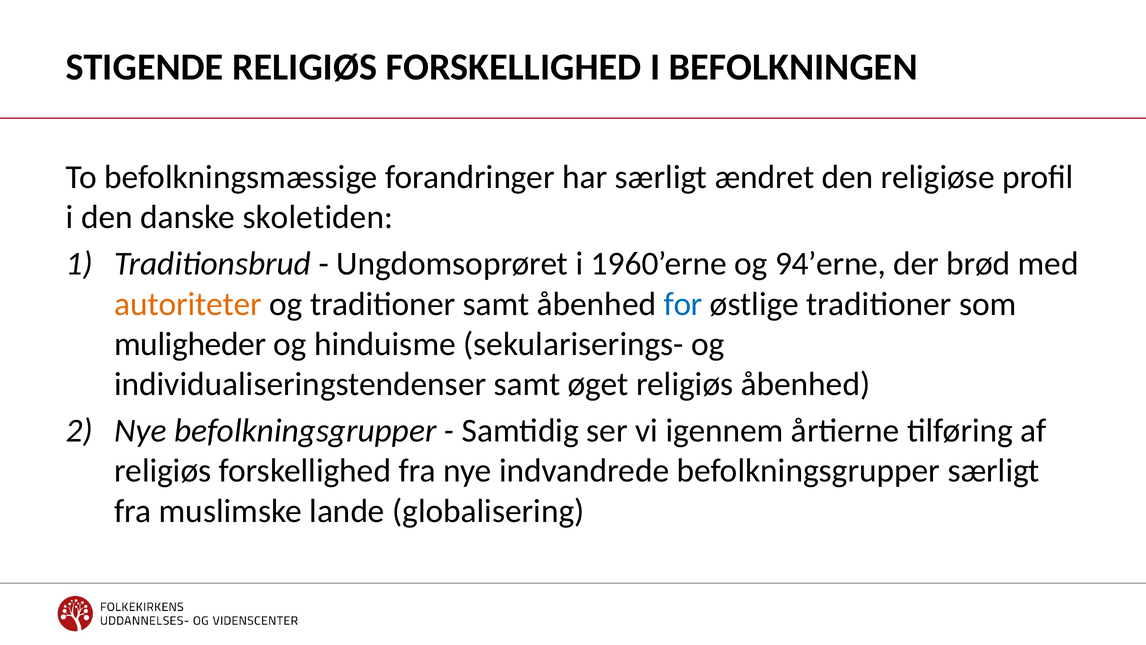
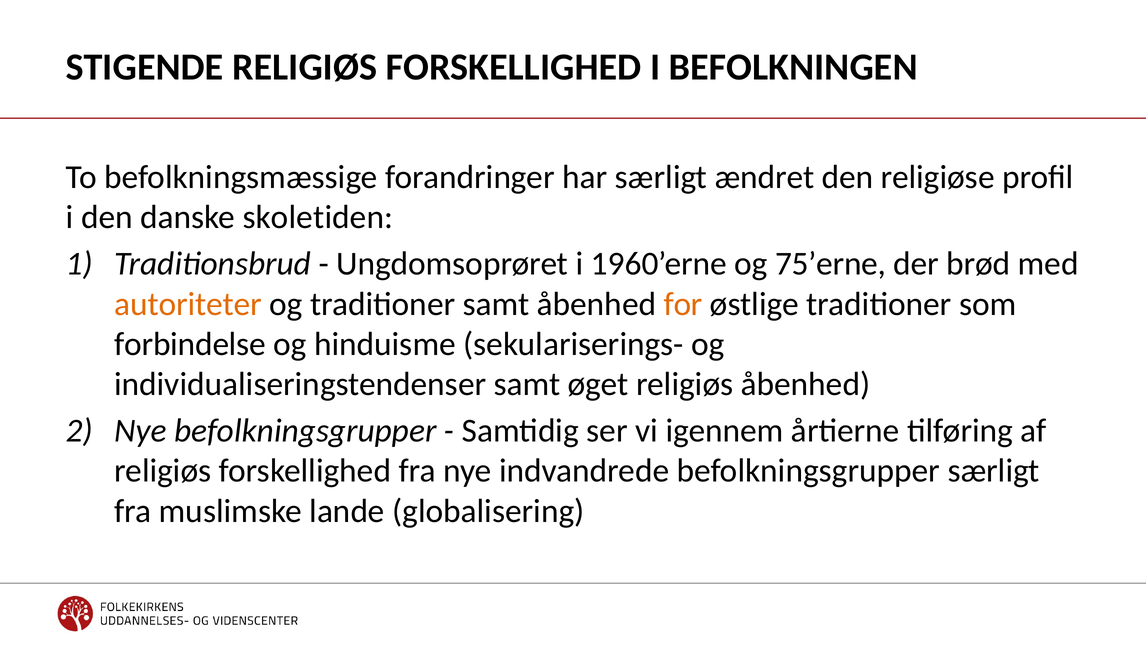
94’erne: 94’erne -> 75’erne
for colour: blue -> orange
muligheder: muligheder -> forbindelse
